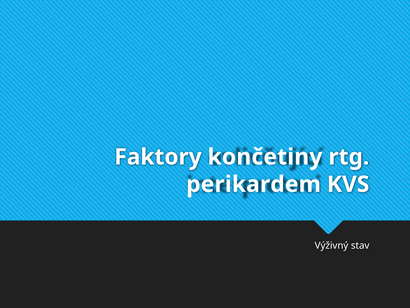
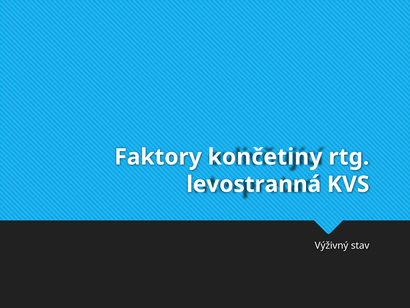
perikardem: perikardem -> levostranná
